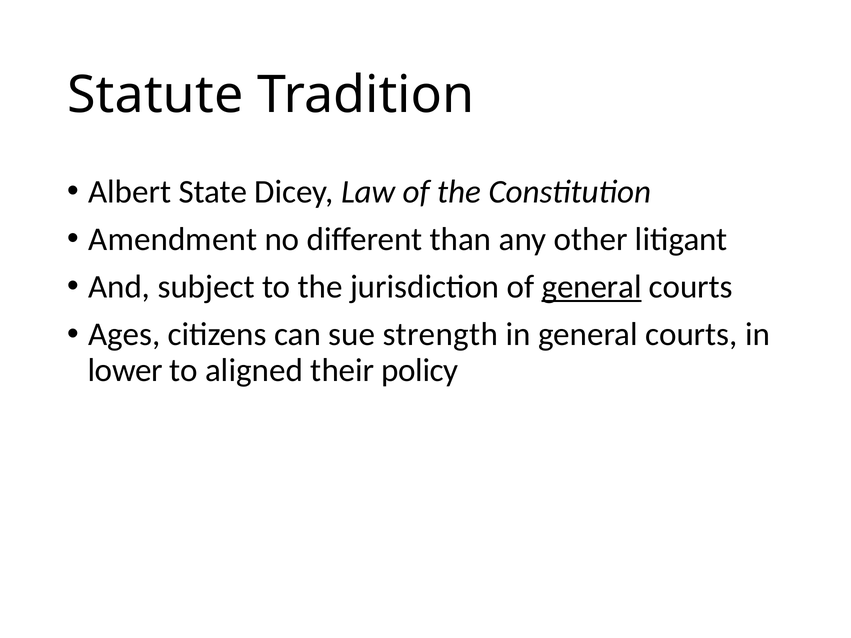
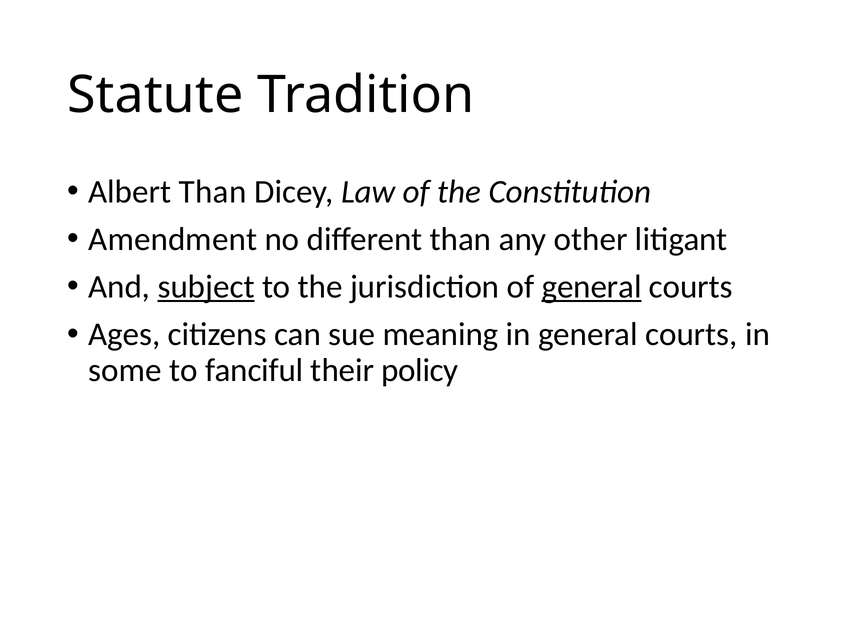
Albert State: State -> Than
subject underline: none -> present
strength: strength -> meaning
lower: lower -> some
aligned: aligned -> fanciful
